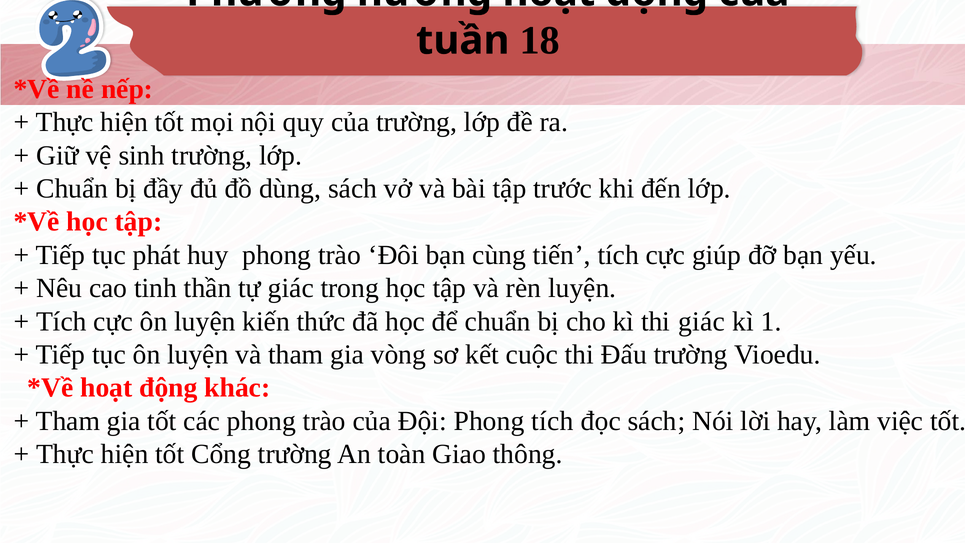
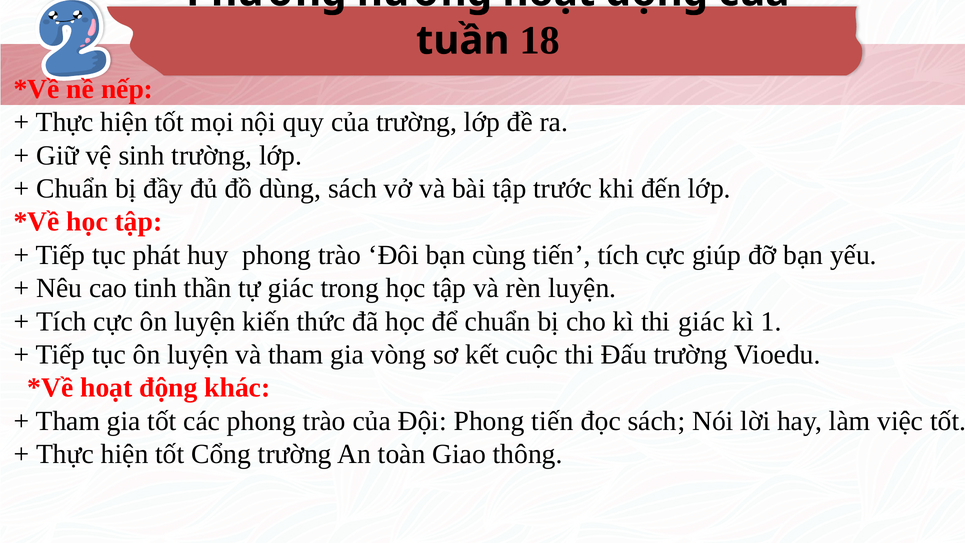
Phong tích: tích -> tiến
